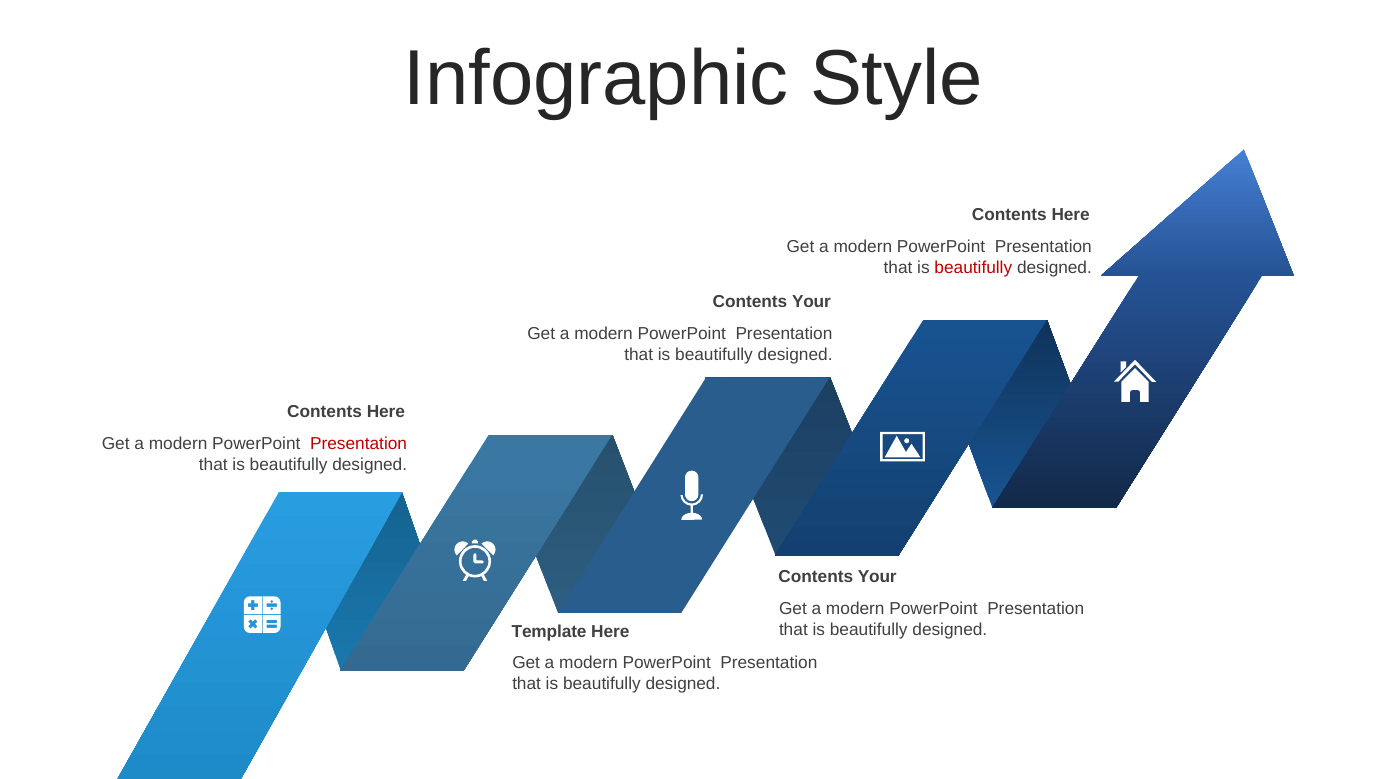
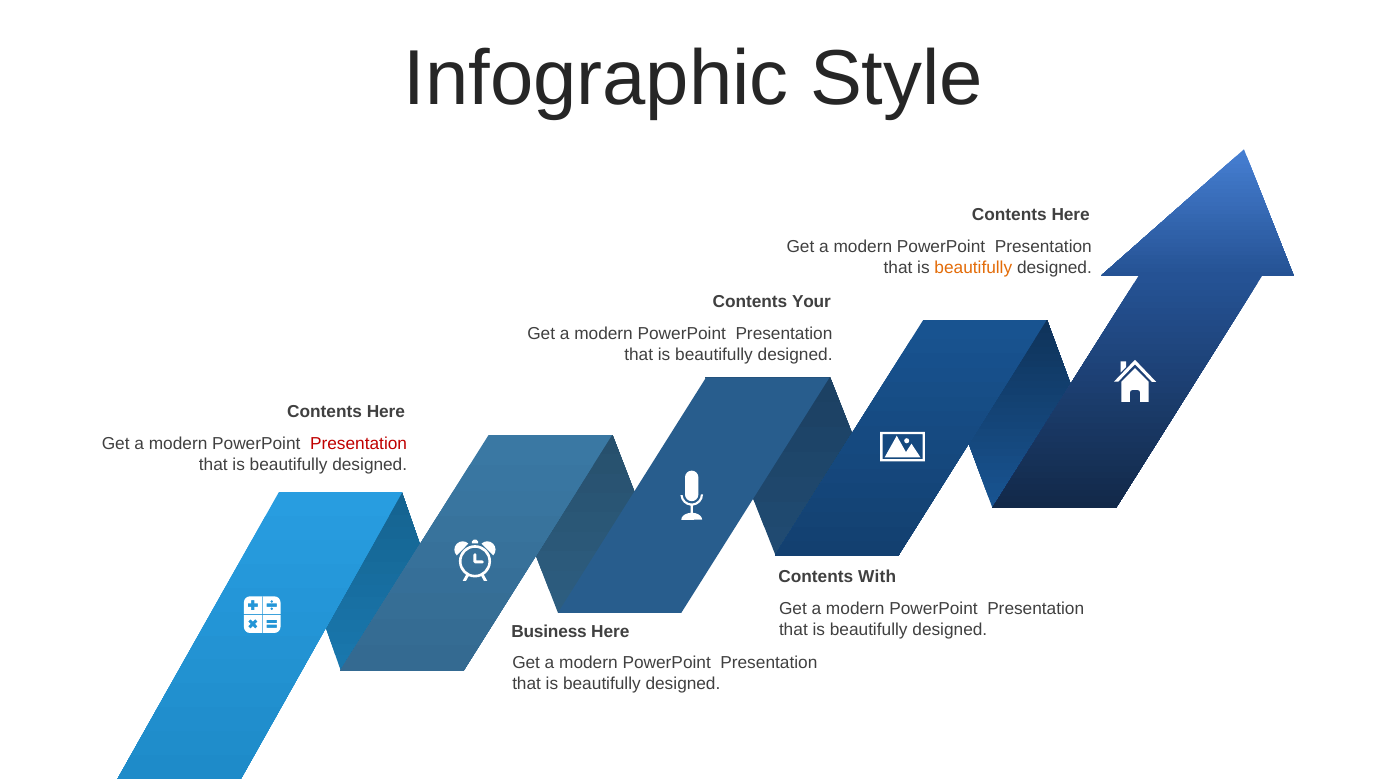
beautifully at (973, 268) colour: red -> orange
Your at (877, 577): Your -> With
Template: Template -> Business
